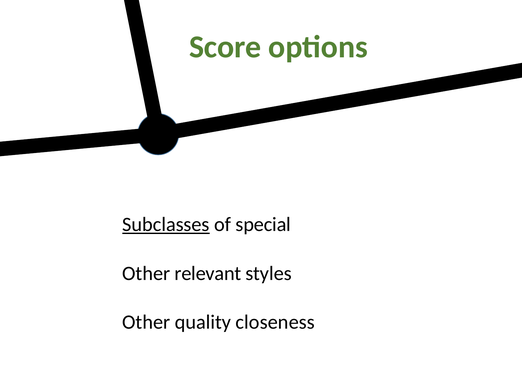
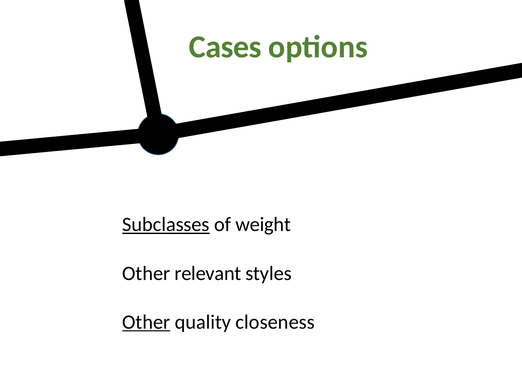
Score: Score -> Cases
special: special -> weight
Other at (146, 322) underline: none -> present
